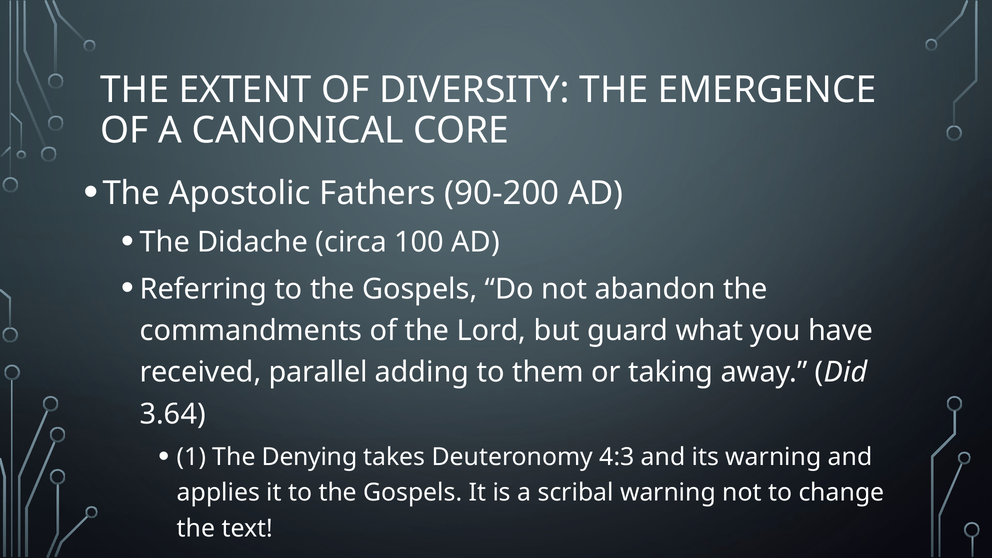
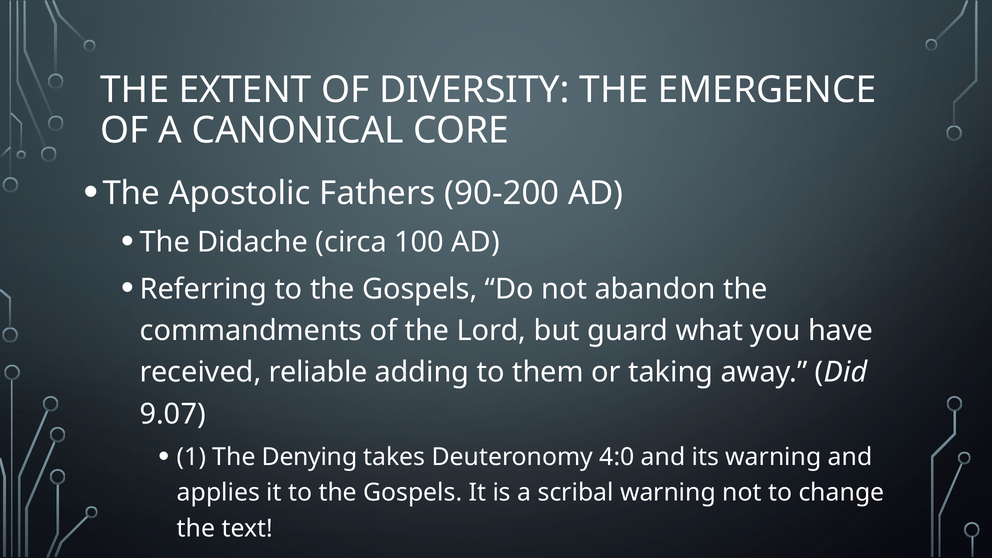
parallel: parallel -> reliable
3.64: 3.64 -> 9.07
4:3: 4:3 -> 4:0
